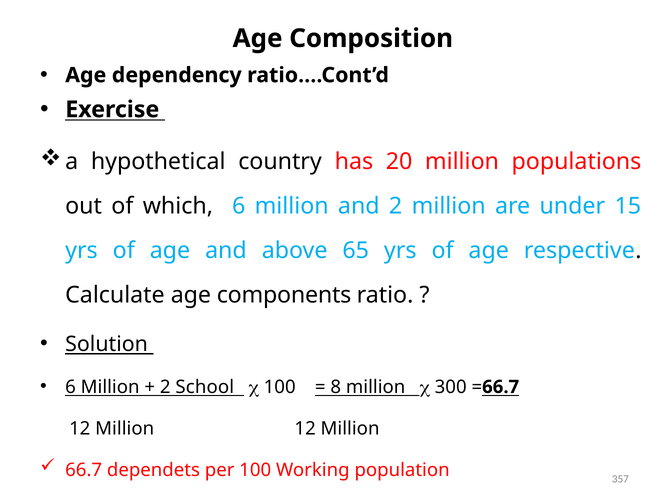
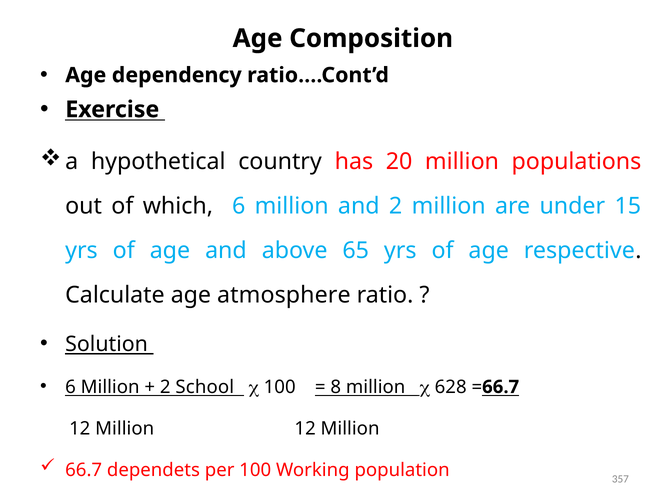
components: components -> atmosphere
300: 300 -> 628
